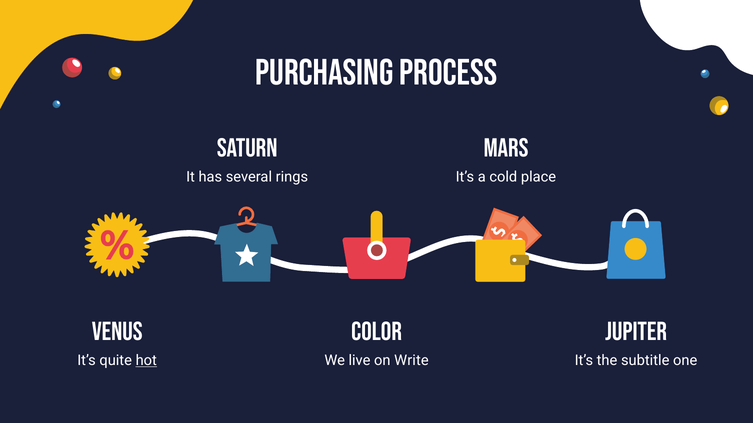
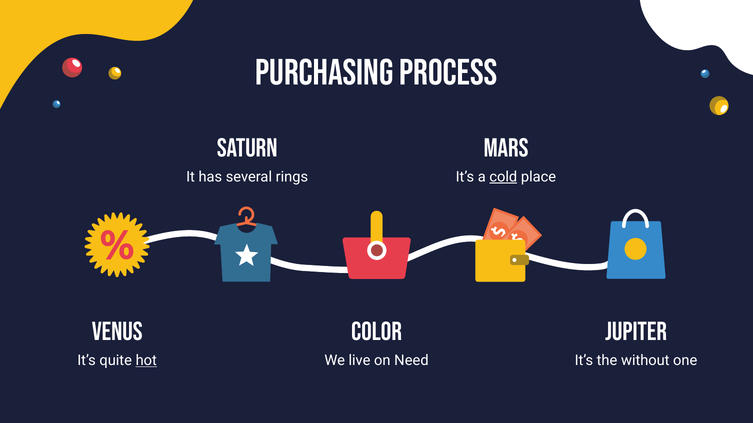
cold underline: none -> present
Write: Write -> Need
subtitle: subtitle -> without
